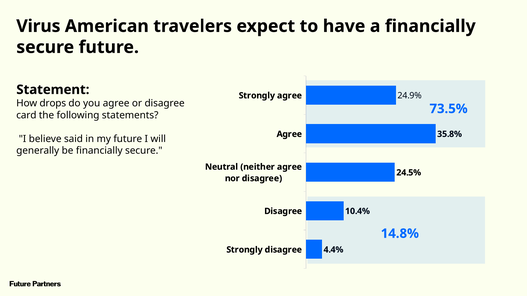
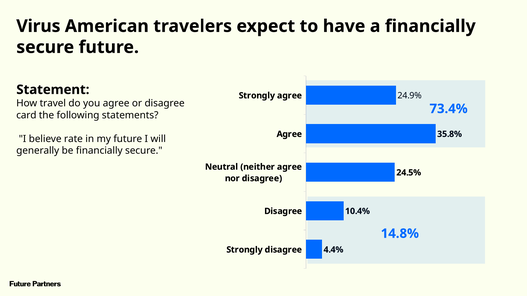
drops: drops -> travel
73.5%: 73.5% -> 73.4%
said: said -> rate
